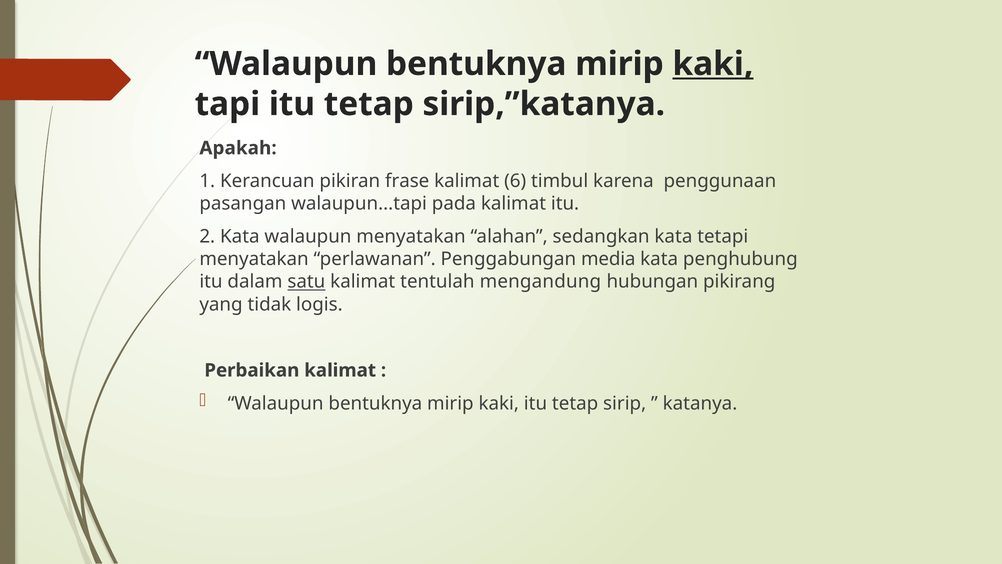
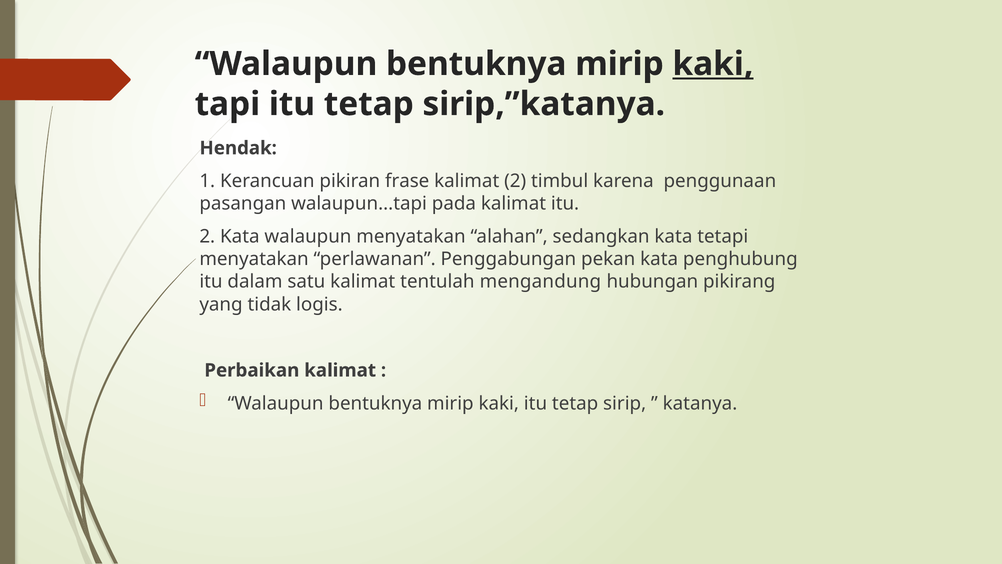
Apakah: Apakah -> Hendak
kalimat 6: 6 -> 2
media: media -> pekan
satu underline: present -> none
